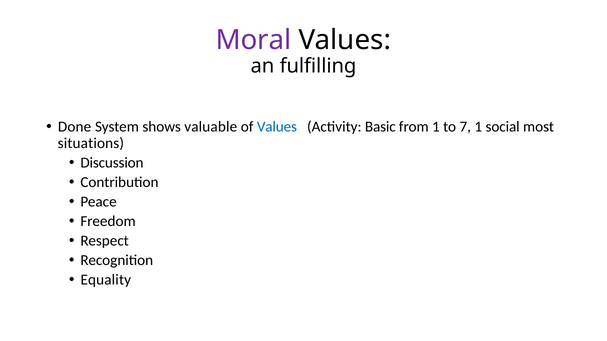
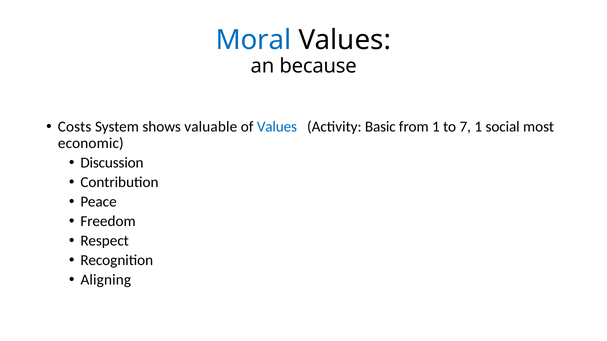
Moral colour: purple -> blue
fulfilling: fulfilling -> because
Done: Done -> Costs
situations: situations -> economic
Equality: Equality -> Aligning
